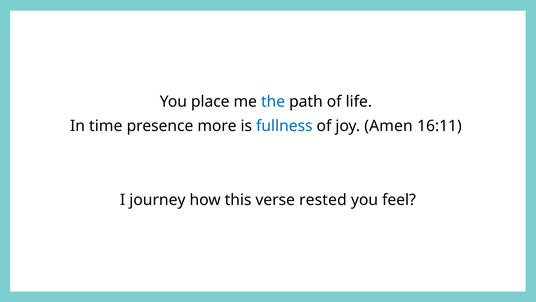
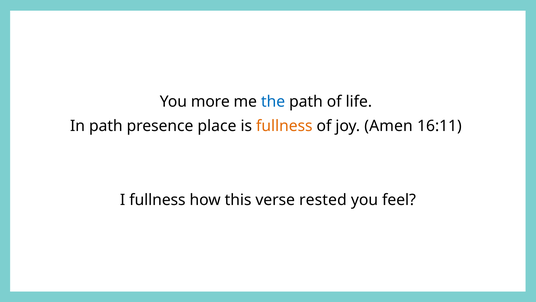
place: place -> more
In time: time -> path
more: more -> place
fullness at (284, 126) colour: blue -> orange
I journey: journey -> fullness
